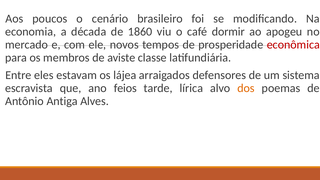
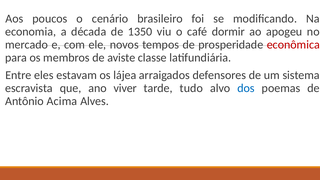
1860: 1860 -> 1350
feios: feios -> viver
lírica: lírica -> tudo
dos colour: orange -> blue
Antiga: Antiga -> Acima
